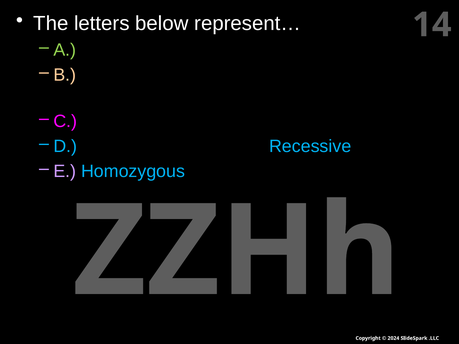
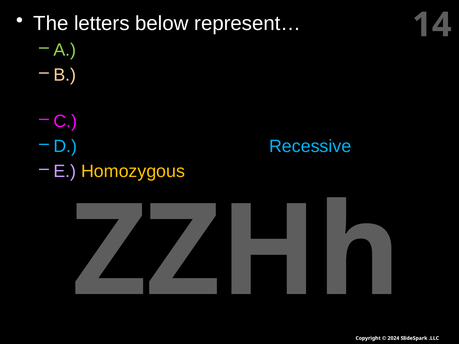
Homozygous at (133, 171) colour: light blue -> yellow
